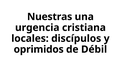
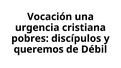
Nuestras: Nuestras -> Vocación
locales: locales -> pobres
oprimidos: oprimidos -> queremos
